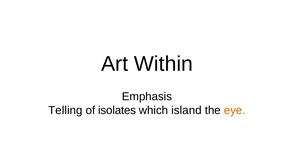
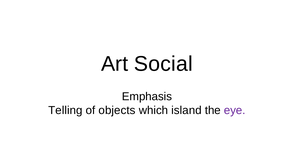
Within: Within -> Social
isolates: isolates -> objects
eye colour: orange -> purple
